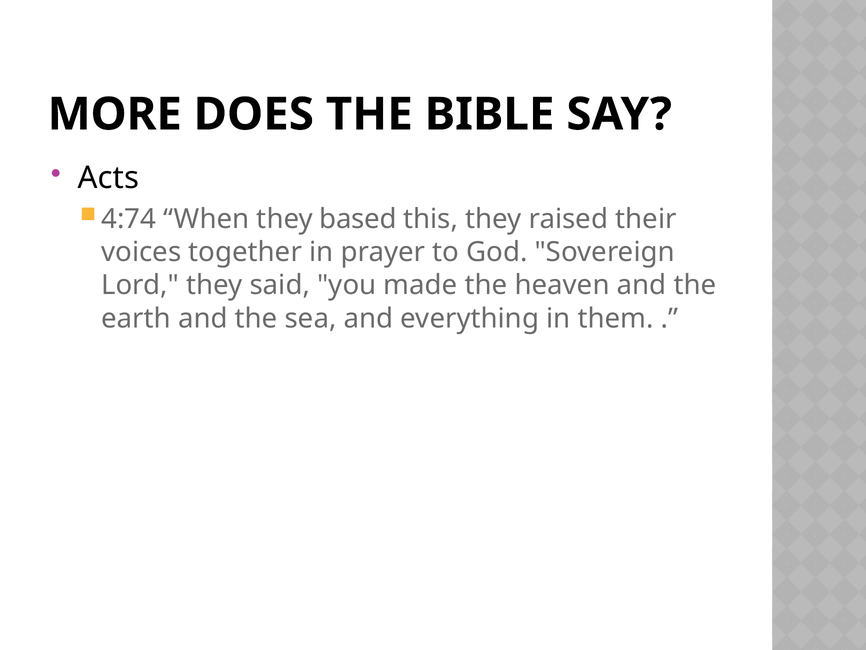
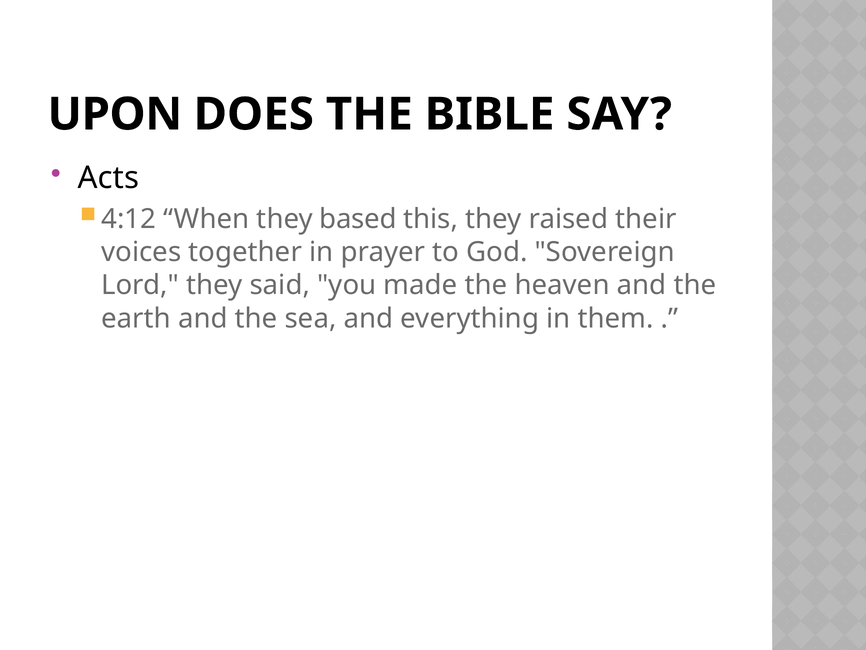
MORE: MORE -> UPON
4:74: 4:74 -> 4:12
